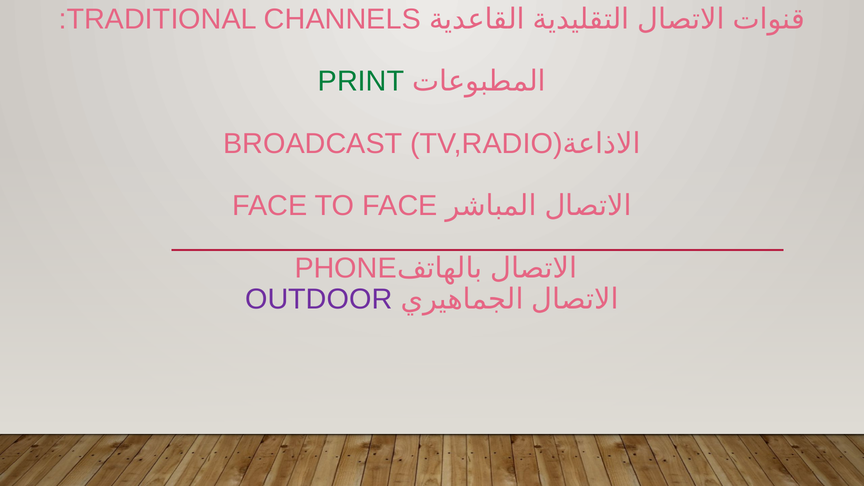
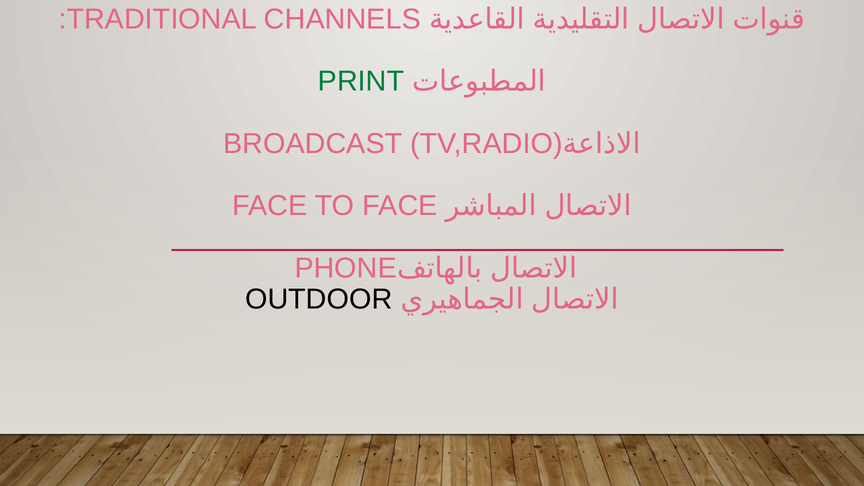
OUTDOOR colour: purple -> black
